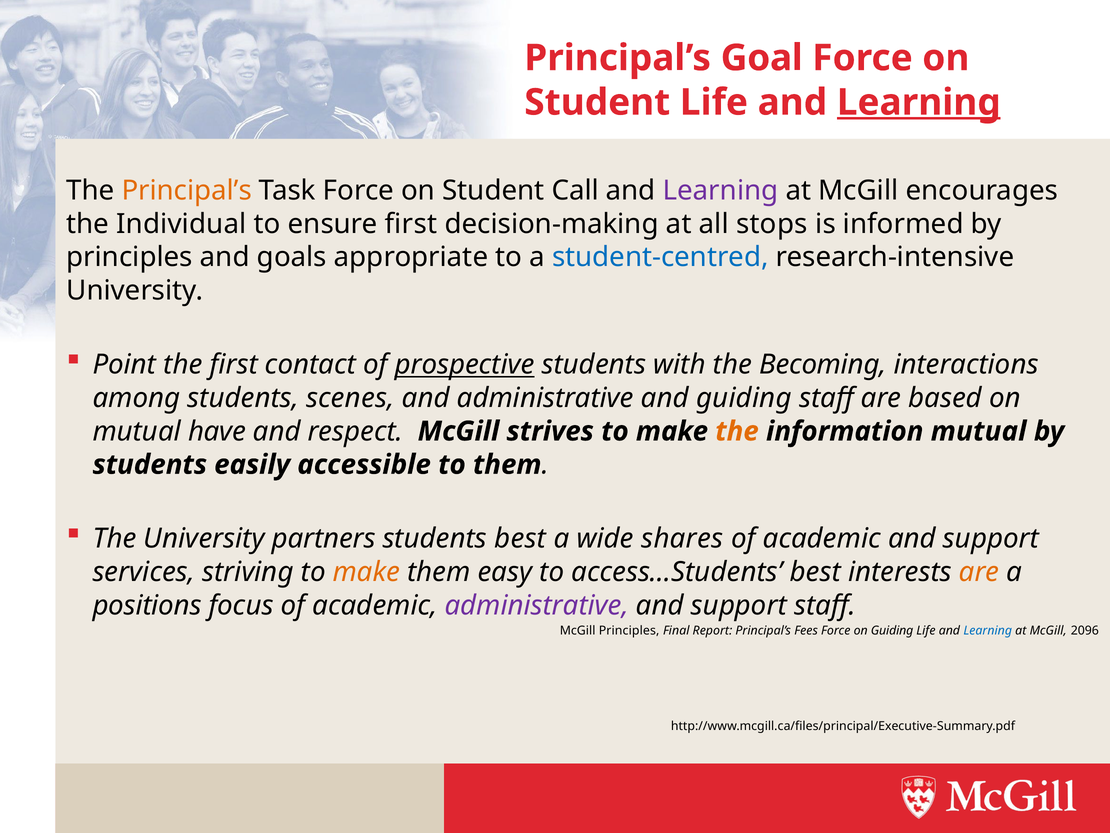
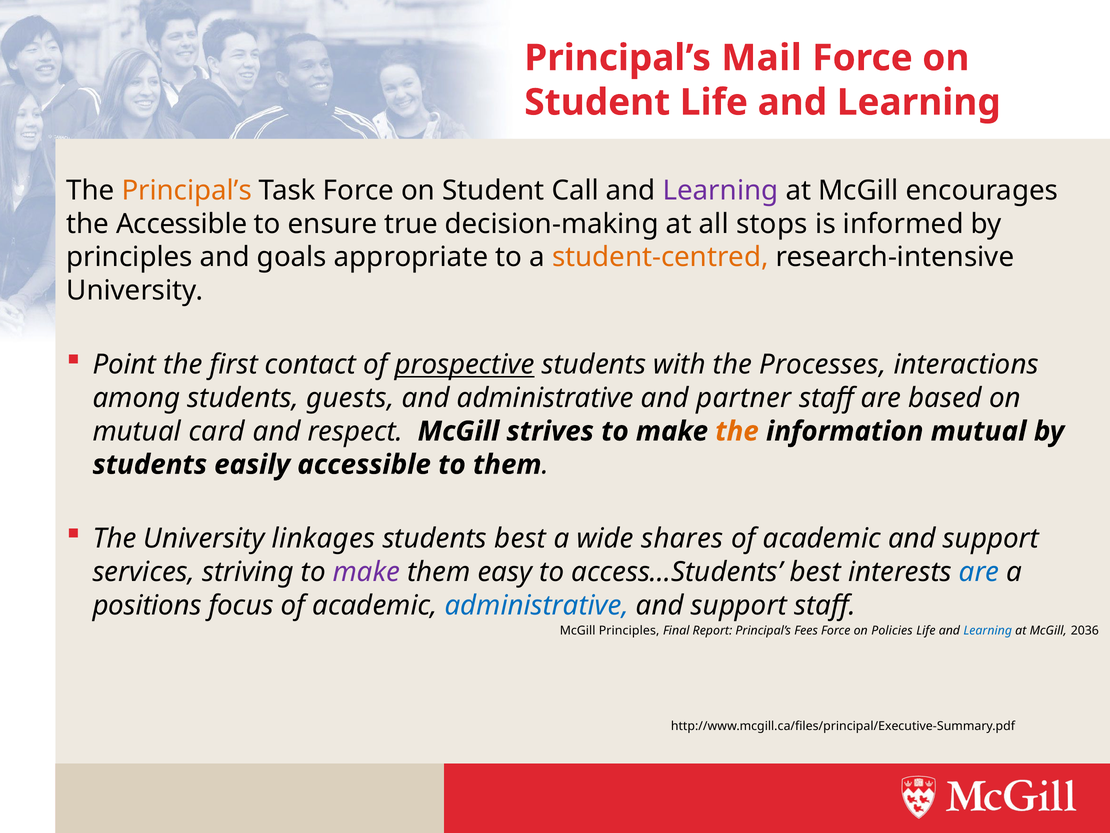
Goal: Goal -> Mail
Learning at (919, 102) underline: present -> none
the Individual: Individual -> Accessible
ensure first: first -> true
student-centred colour: blue -> orange
Becoming: Becoming -> Processes
scenes: scenes -> guests
and guiding: guiding -> partner
have: have -> card
partners: partners -> linkages
make at (366, 572) colour: orange -> purple
are at (979, 572) colour: orange -> blue
administrative at (537, 605) colour: purple -> blue
on Guiding: Guiding -> Policies
2096: 2096 -> 2036
